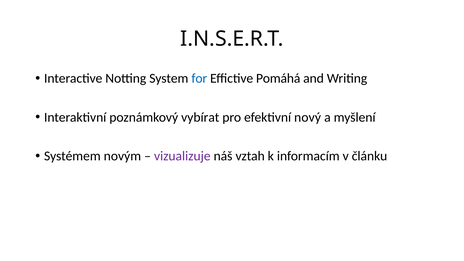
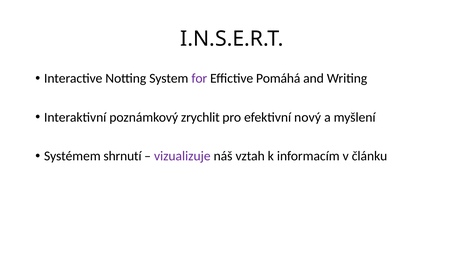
for colour: blue -> purple
vybírat: vybírat -> zrychlit
novým: novým -> shrnutí
